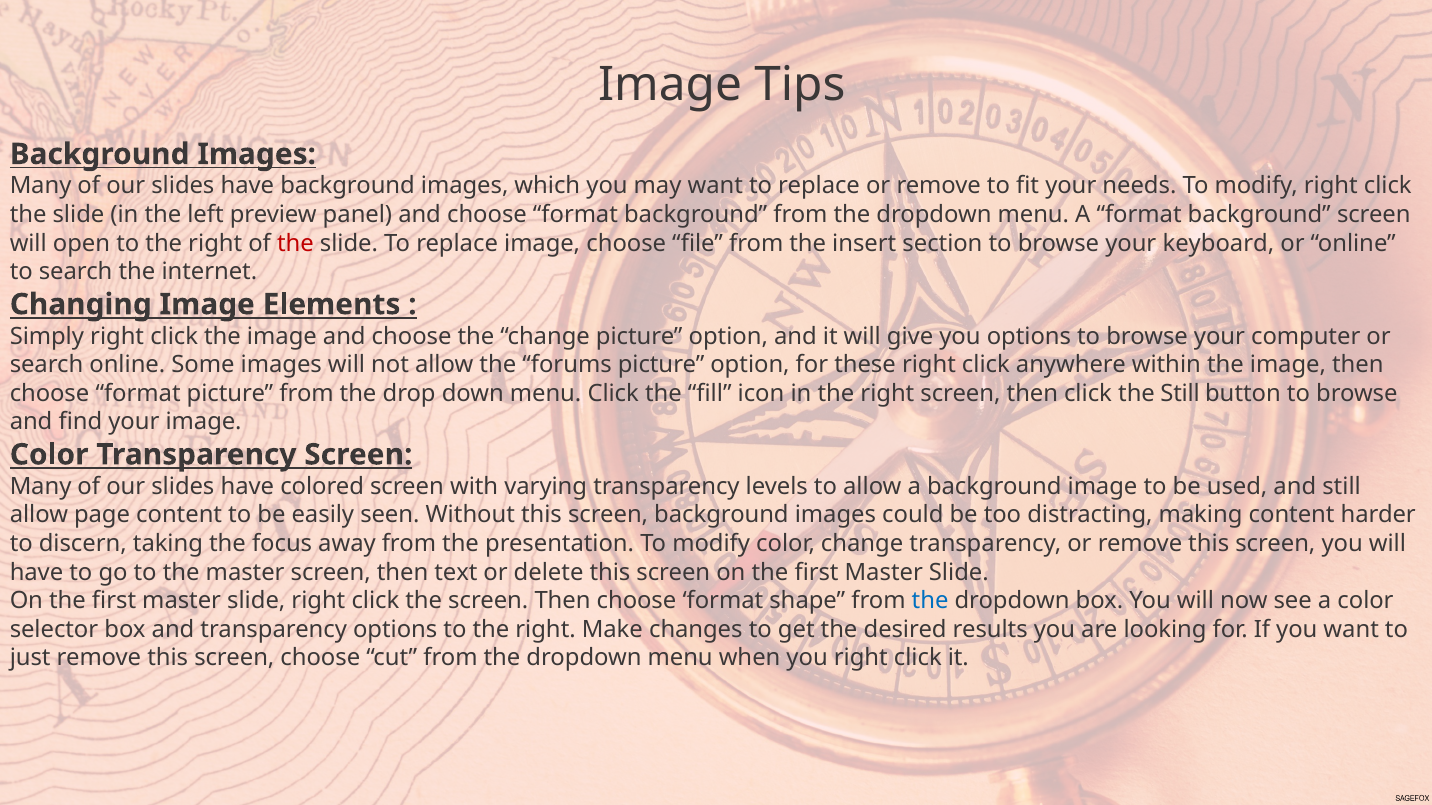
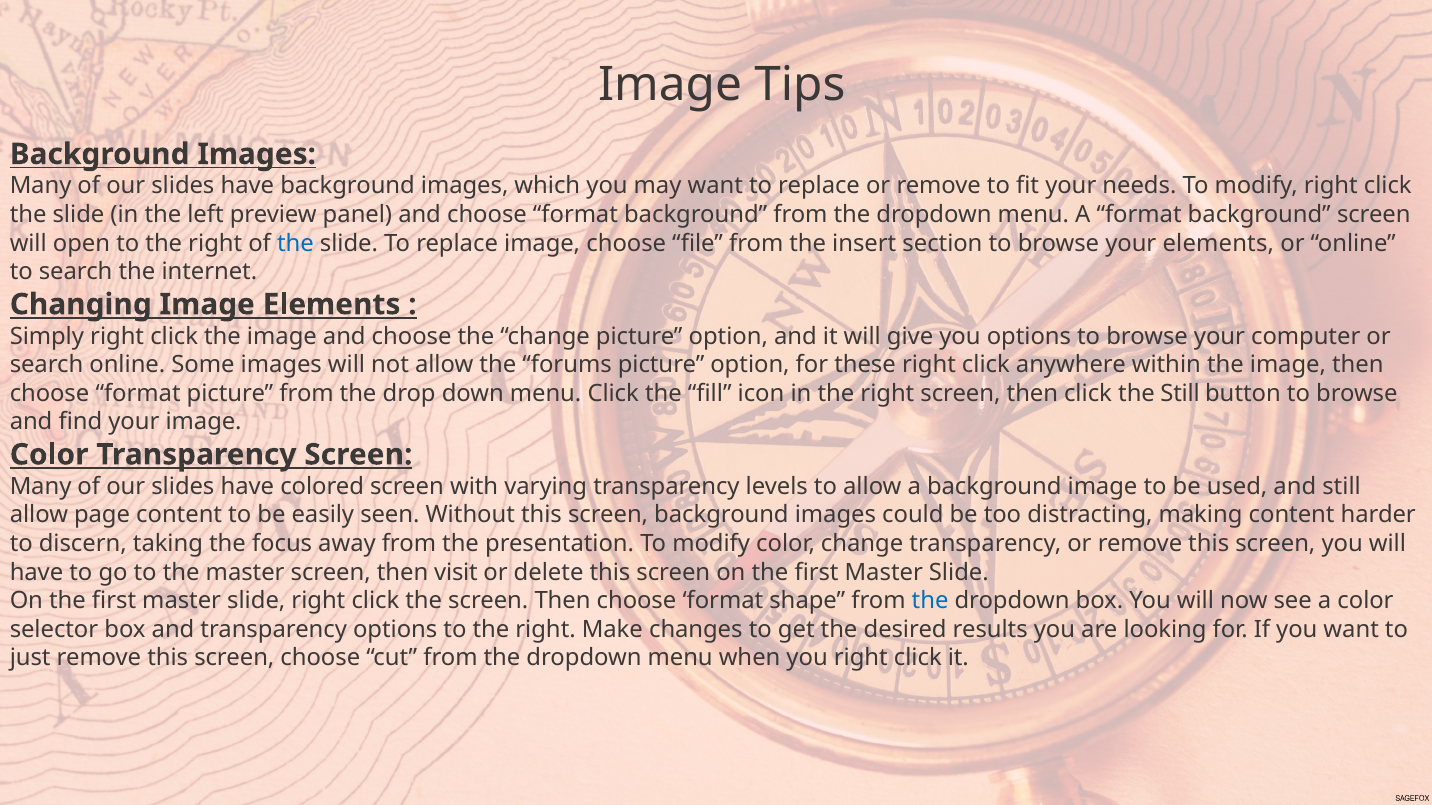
the at (295, 243) colour: red -> blue
your keyboard: keyboard -> elements
text: text -> visit
